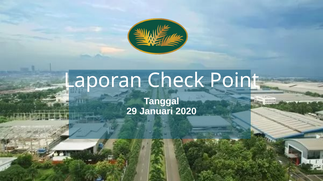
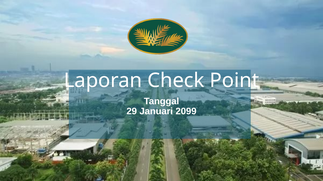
2020: 2020 -> 2099
